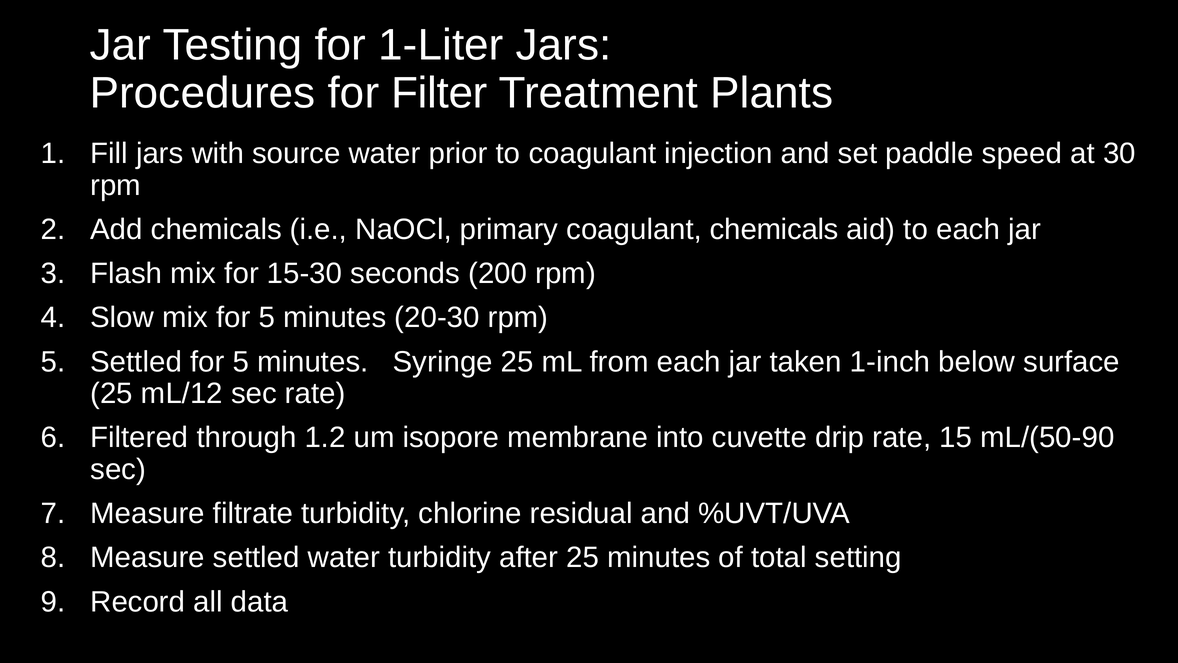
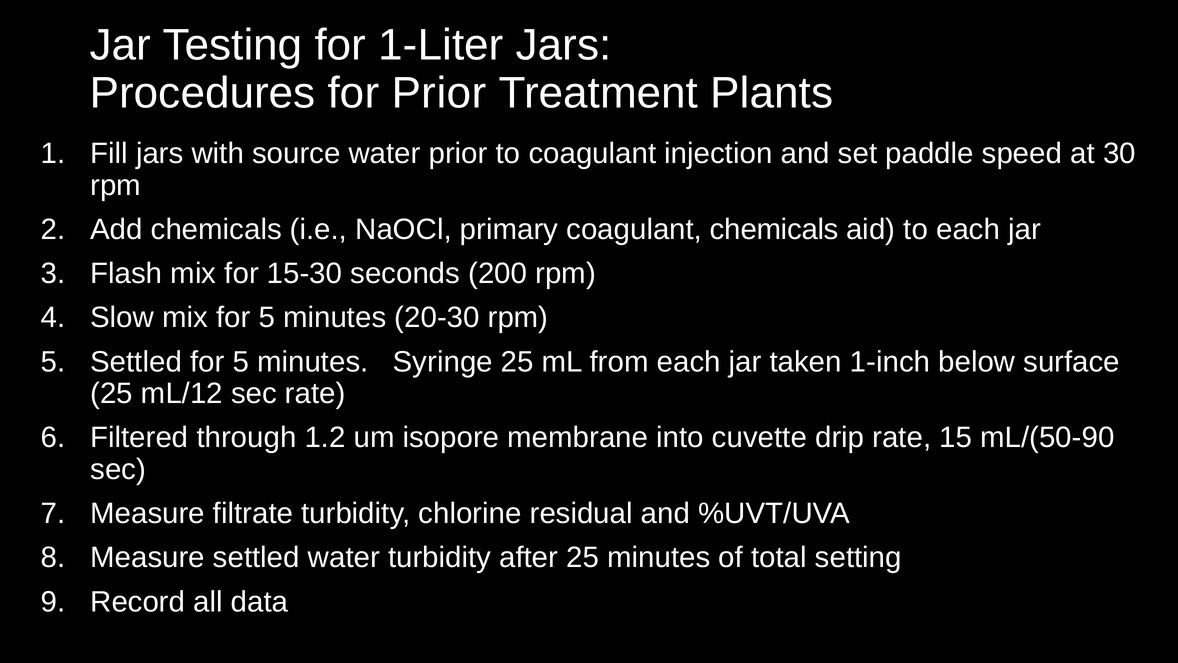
for Filter: Filter -> Prior
